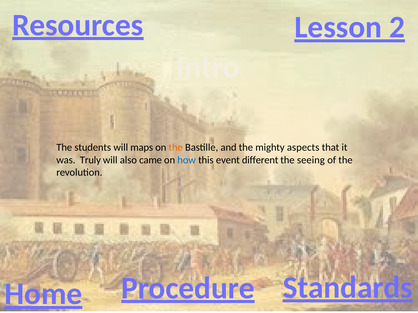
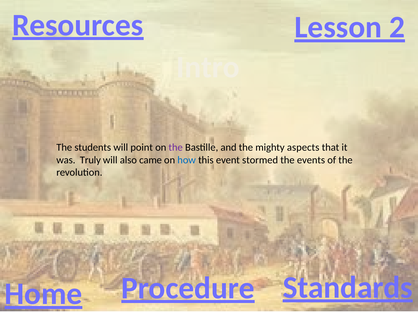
maps: maps -> point
the at (176, 148) colour: orange -> purple
different: different -> stormed
seeing: seeing -> events
